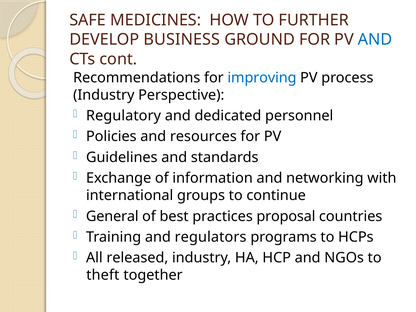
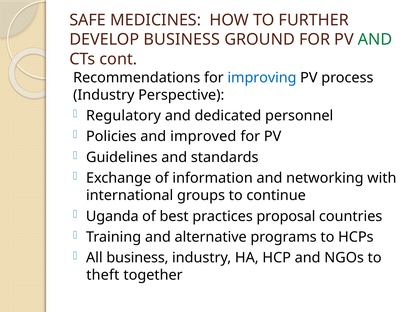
AND at (375, 40) colour: blue -> green
resources: resources -> improved
General: General -> Uganda
regulators: regulators -> alternative
All released: released -> business
